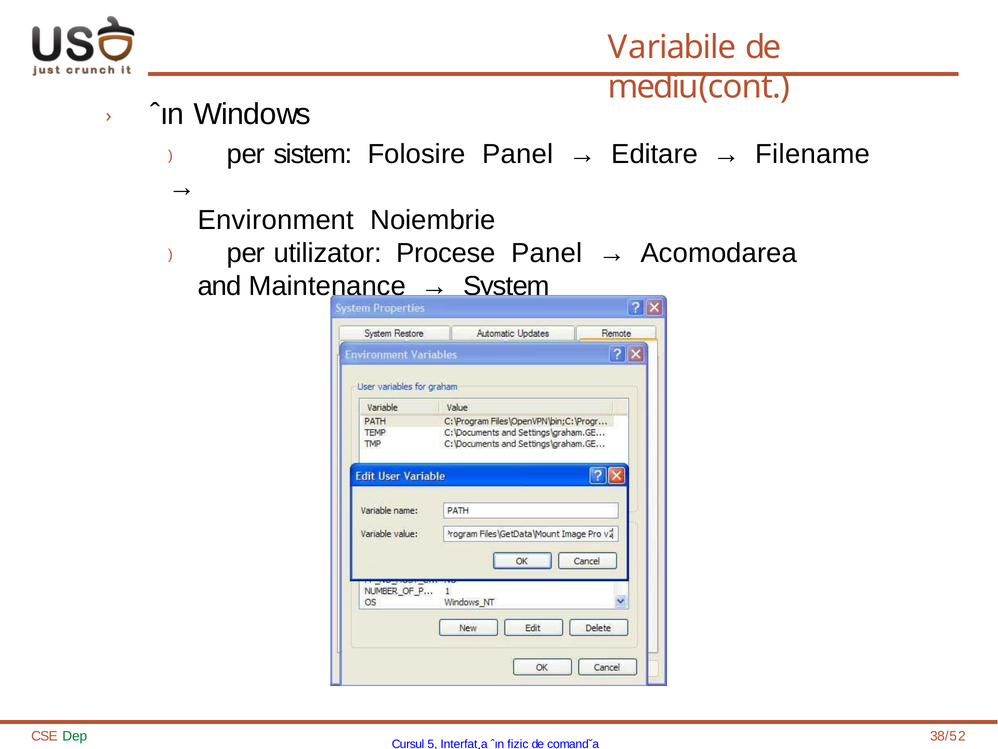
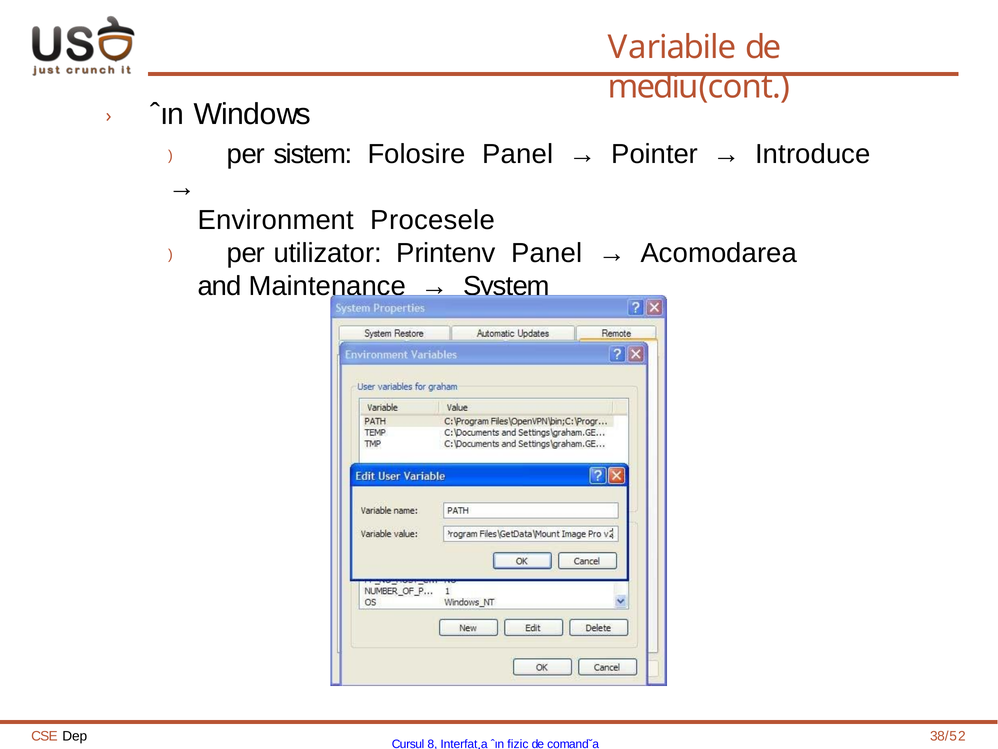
Editare: Editare -> Pointer
Filename: Filename -> Introduce
Noiembrie: Noiembrie -> Procesele
Procese: Procese -> Printenv
Dep colour: green -> black
5: 5 -> 8
